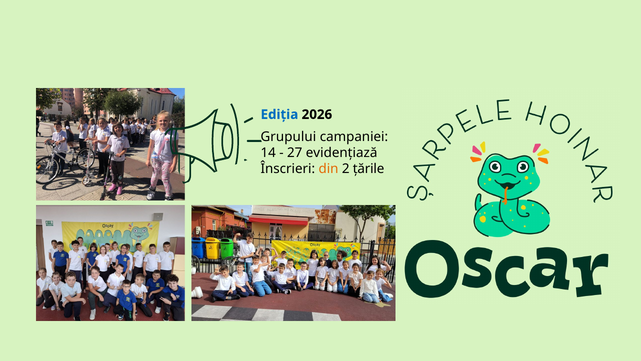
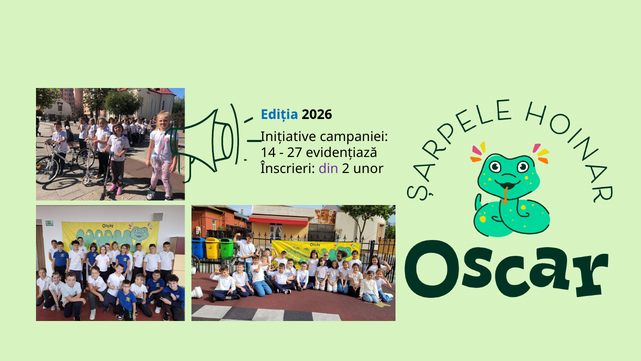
Grupului: Grupului -> Inițiative
din colour: orange -> purple
țările: țările -> unor
